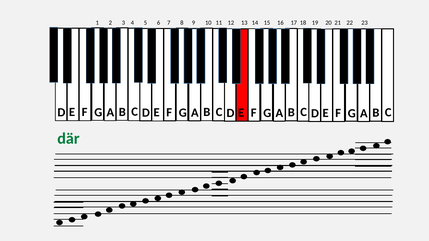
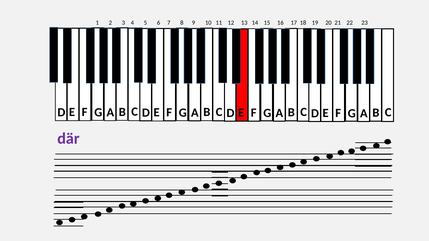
där colour: green -> purple
